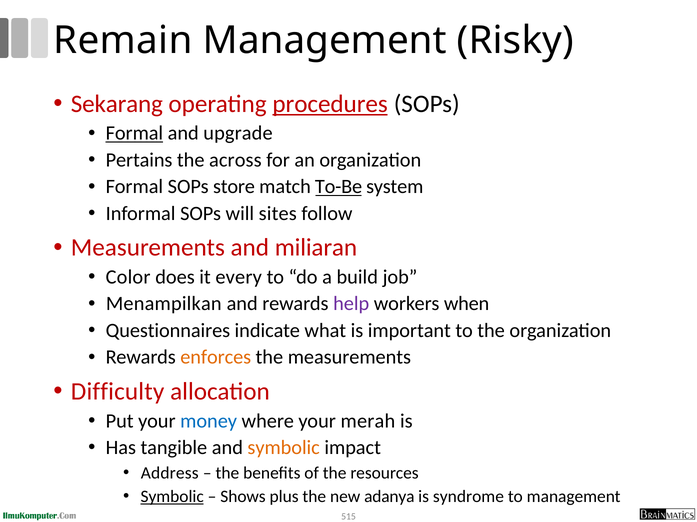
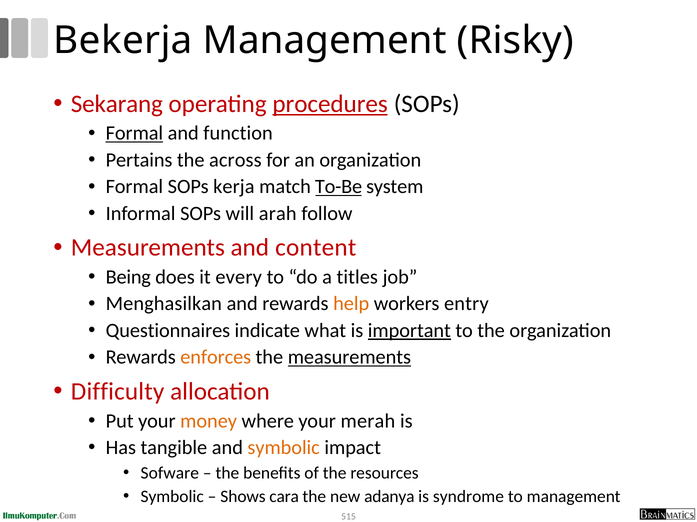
Remain: Remain -> Bekerja
upgrade: upgrade -> function
store: store -> kerja
sites: sites -> arah
miliaran: miliaran -> content
Color: Color -> Being
build: build -> titles
Menampilkan: Menampilkan -> Menghasilkan
help colour: purple -> orange
when: when -> entry
important underline: none -> present
measurements at (349, 358) underline: none -> present
money colour: blue -> orange
Address: Address -> Sofware
Symbolic at (172, 497) underline: present -> none
plus: plus -> cara
